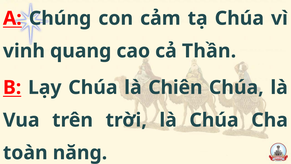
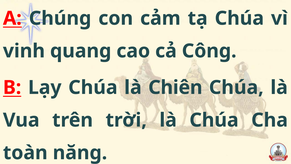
Thần: Thần -> Công
